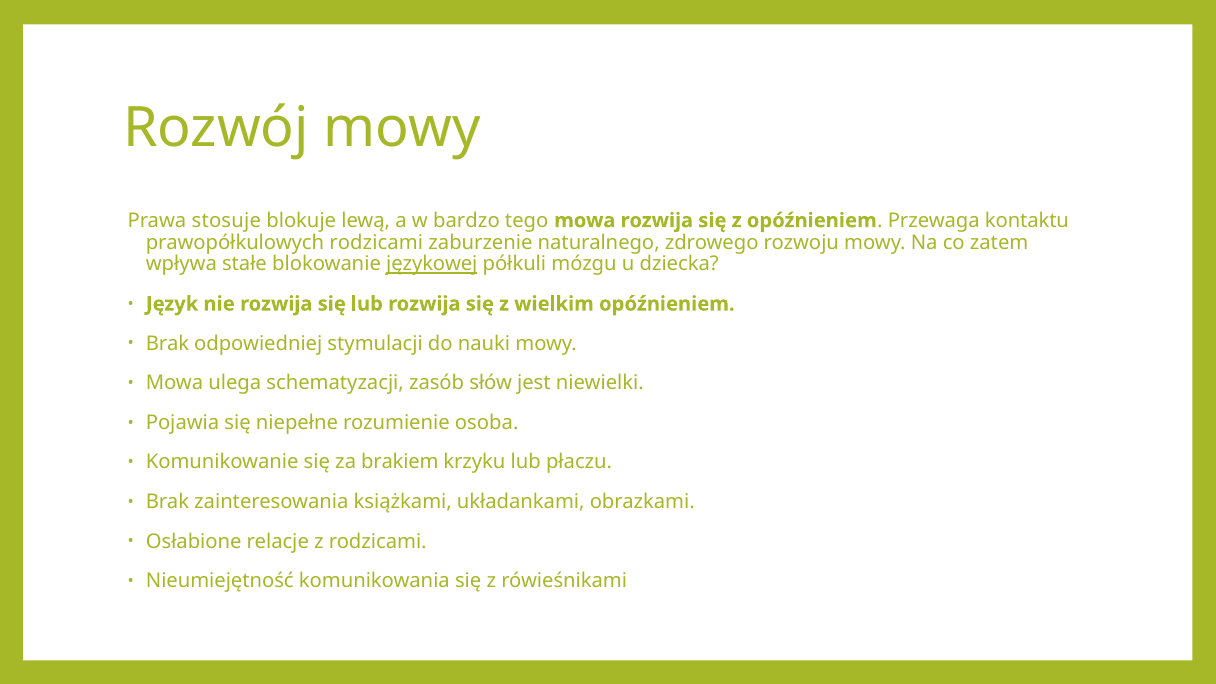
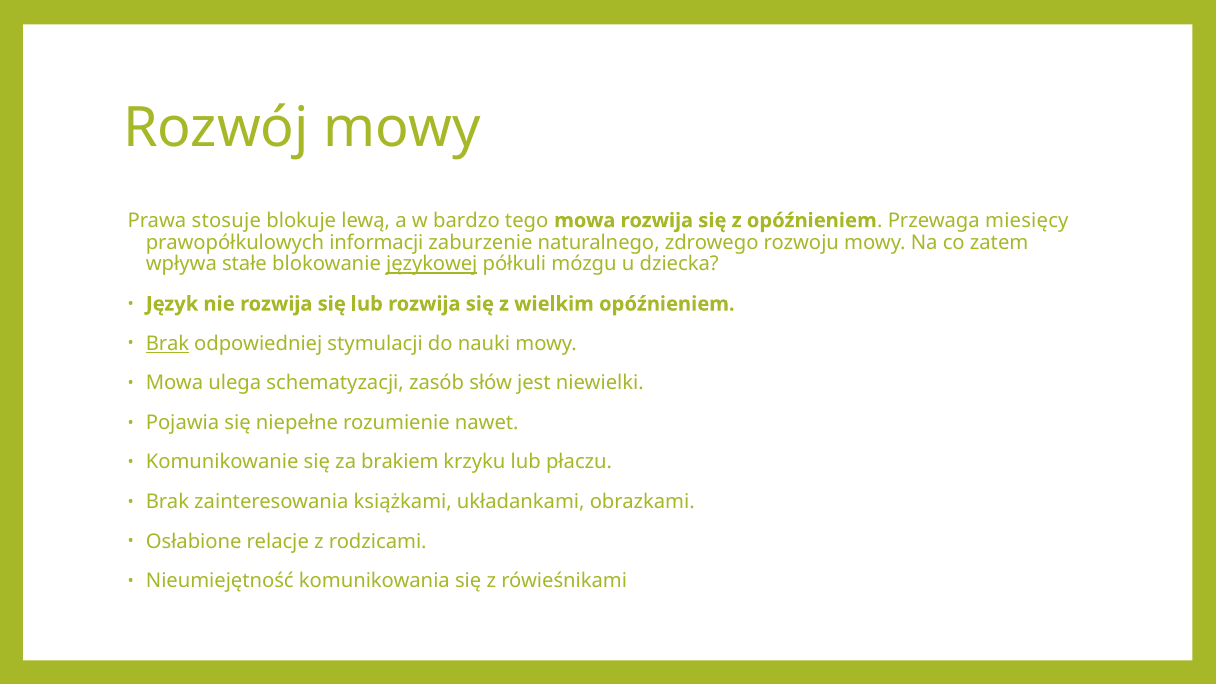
kontaktu: kontaktu -> miesięcy
prawopółkulowych rodzicami: rodzicami -> informacji
Brak at (168, 344) underline: none -> present
osoba: osoba -> nawet
